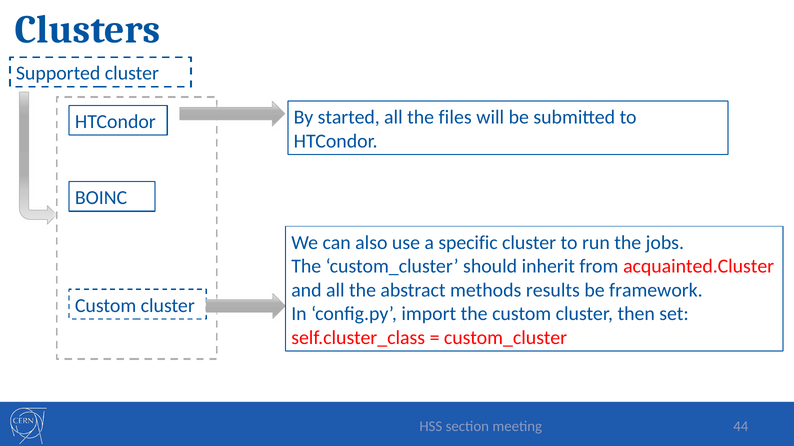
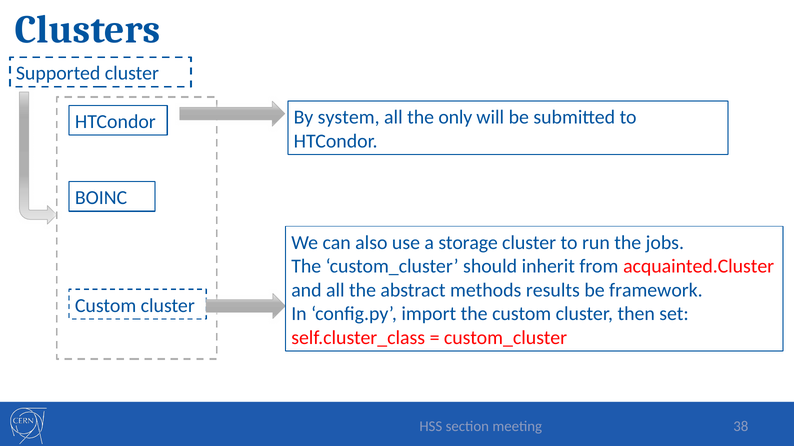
started: started -> system
files: files -> only
specific: specific -> storage
44: 44 -> 38
